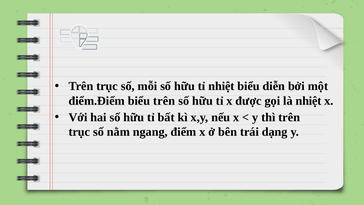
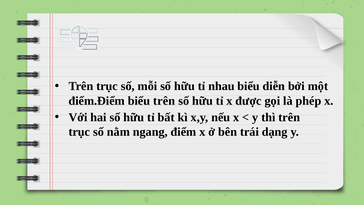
tỉ nhiệt: nhiệt -> nhau
là nhiệt: nhiệt -> phép
